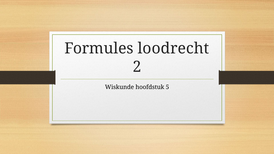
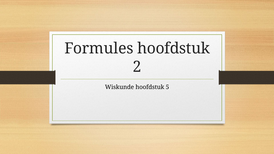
Formules loodrecht: loodrecht -> hoofdstuk
